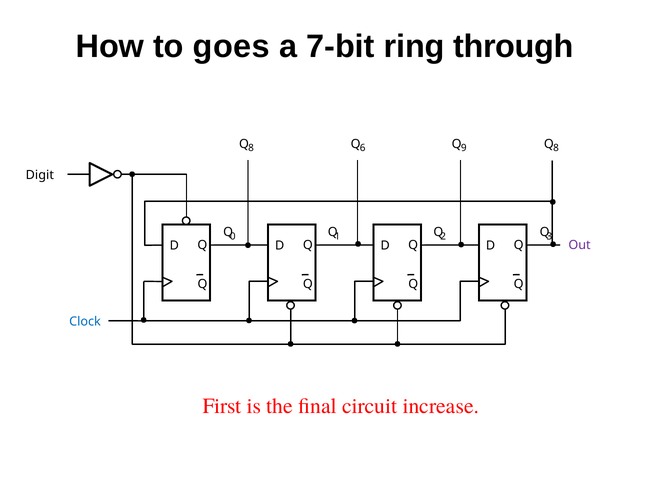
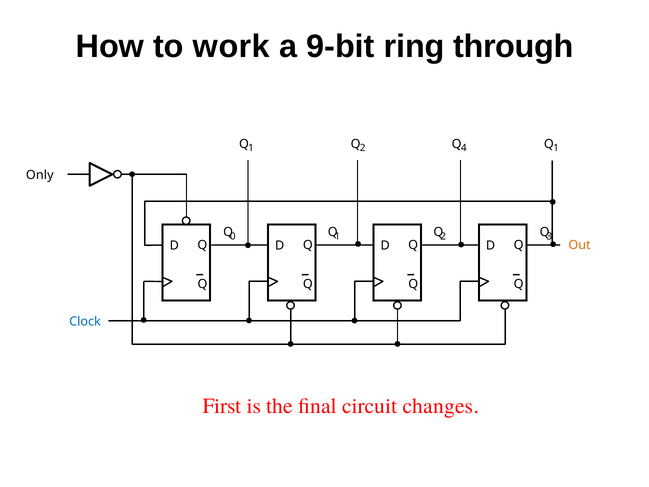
goes: goes -> work
7-bit: 7-bit -> 9-bit
8 at (251, 148): 8 -> 1
6 at (363, 148): 6 -> 2
9: 9 -> 4
8 at (556, 148): 8 -> 1
Digit: Digit -> Only
Out colour: purple -> orange
increase: increase -> changes
